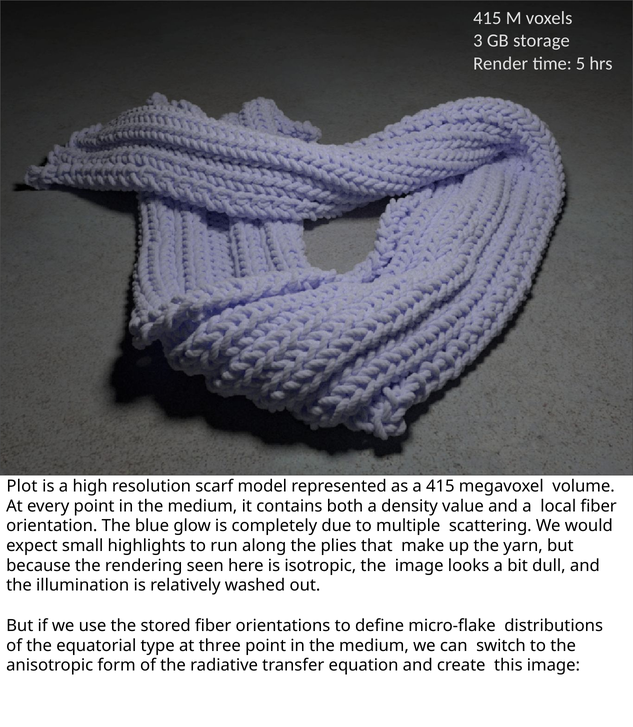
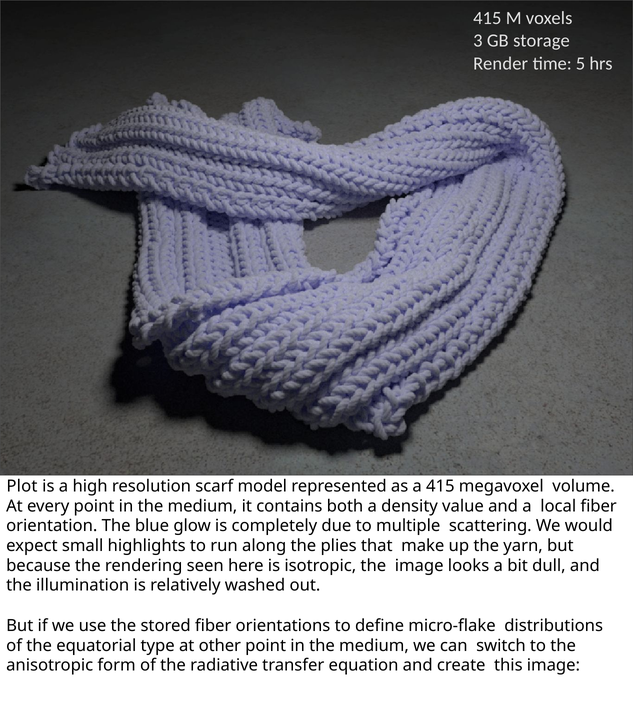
three: three -> other
